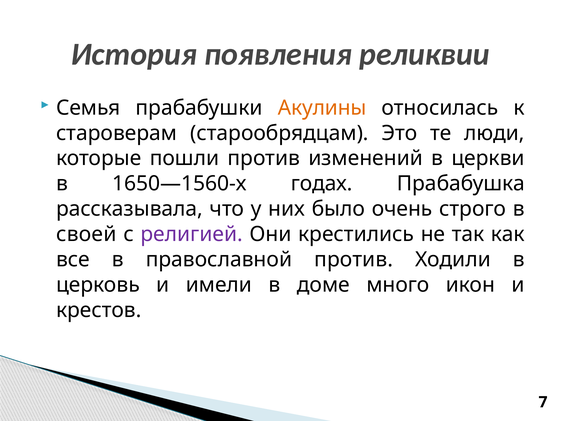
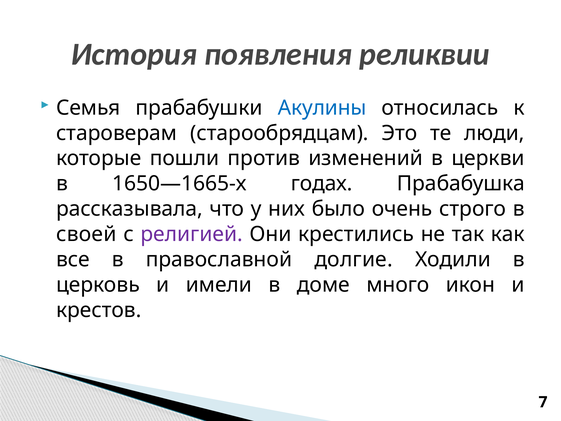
Акулины colour: orange -> blue
1650—1560-х: 1650—1560-х -> 1650—1665-х
православной против: против -> долгие
